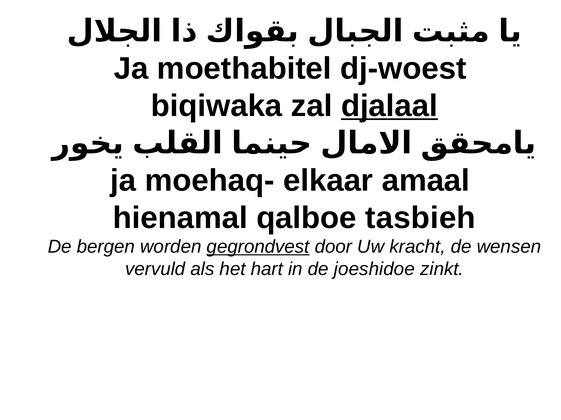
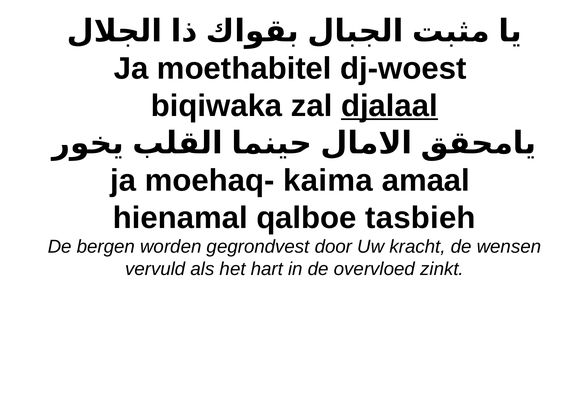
elkaar: elkaar -> kaima
gegrondvest underline: present -> none
joeshidoe: joeshidoe -> overvloed
